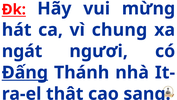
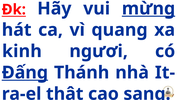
mừng underline: none -> present
chung: chung -> quang
ngát: ngát -> kinh
